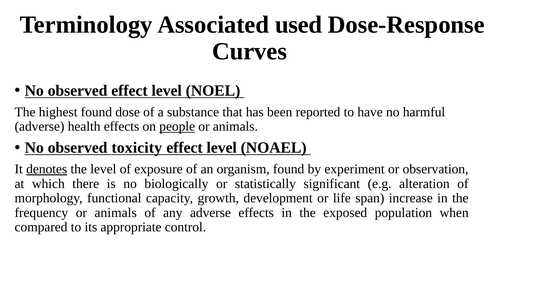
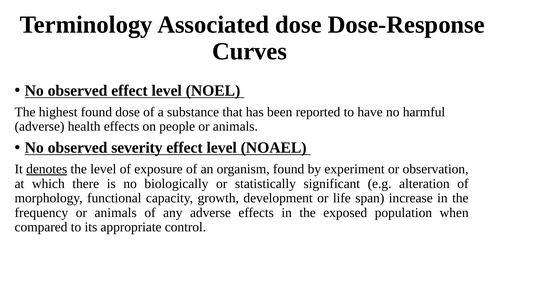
Associated used: used -> dose
people underline: present -> none
toxicity: toxicity -> severity
